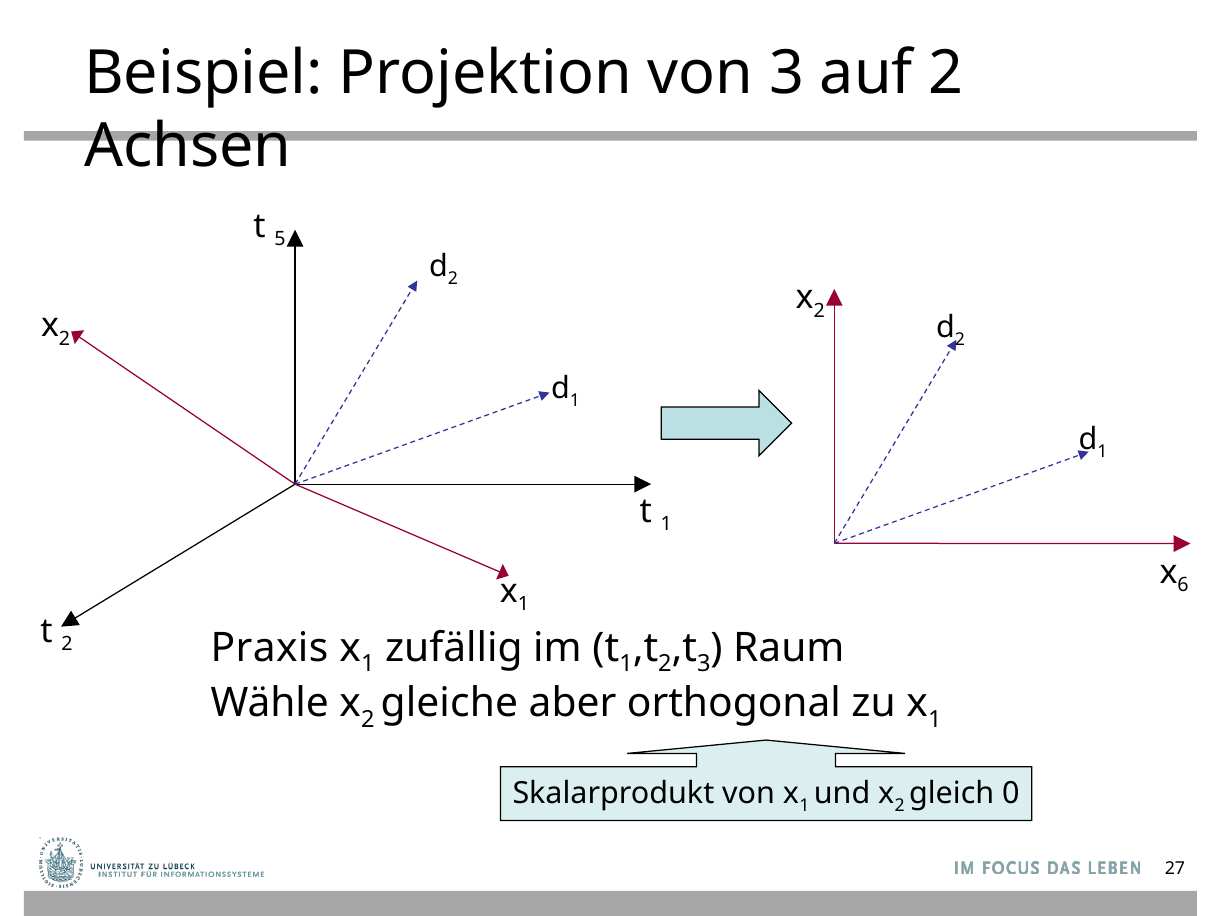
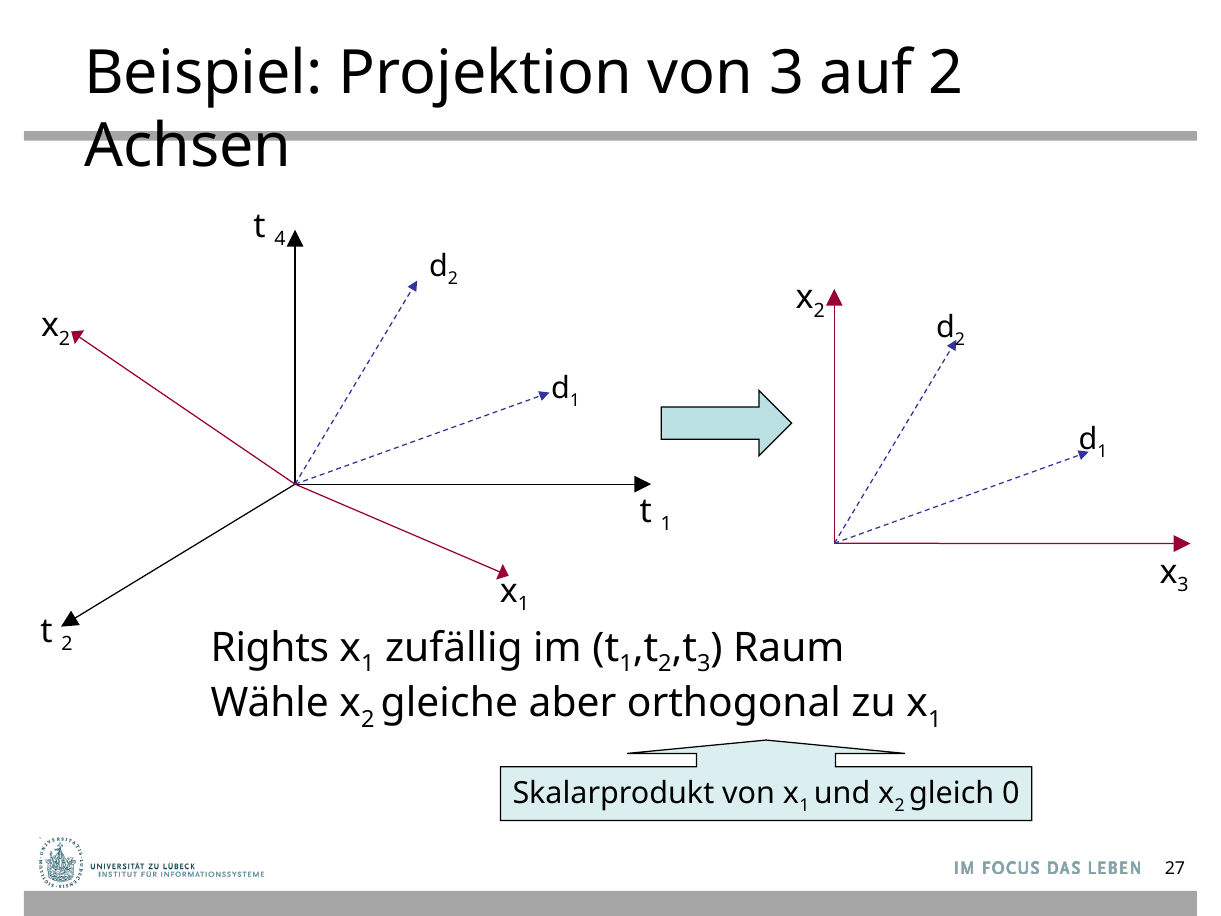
5: 5 -> 4
6 at (1183, 585): 6 -> 3
Praxis: Praxis -> Rights
